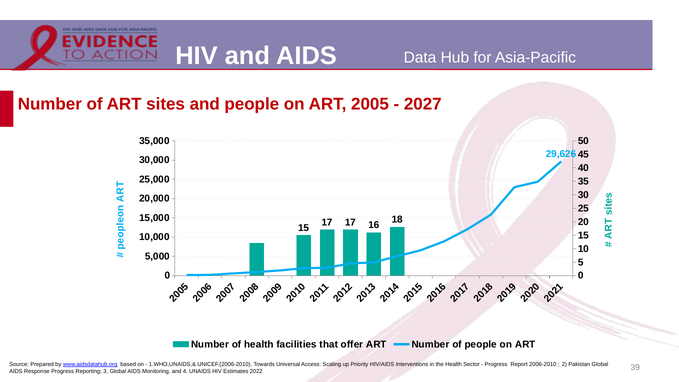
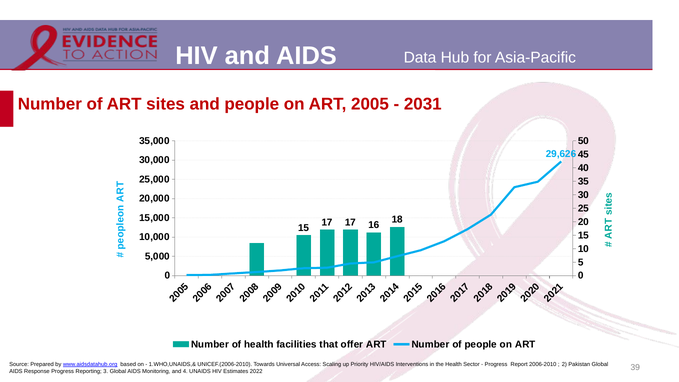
2027: 2027 -> 2031
